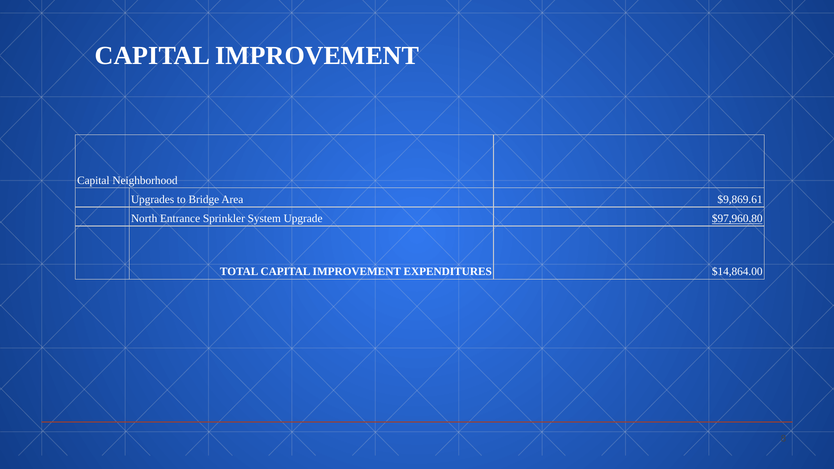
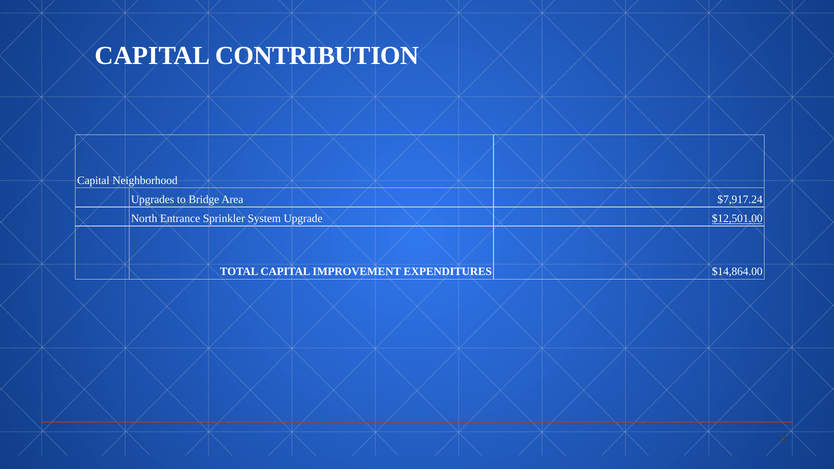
IMPROVEMENT at (317, 56): IMPROVEMENT -> CONTRIBUTION
$9,869.61: $9,869.61 -> $7,917.24
$97,960.80: $97,960.80 -> $12,501.00
